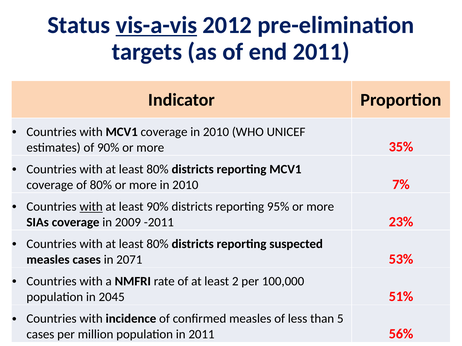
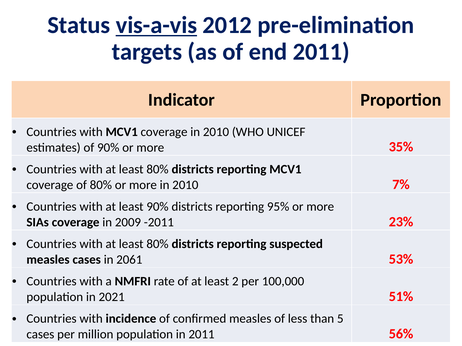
with at (91, 207) underline: present -> none
2071: 2071 -> 2061
2045: 2045 -> 2021
